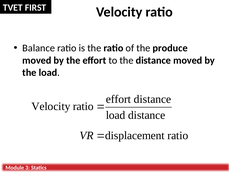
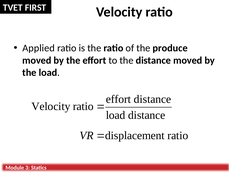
Balance: Balance -> Applied
